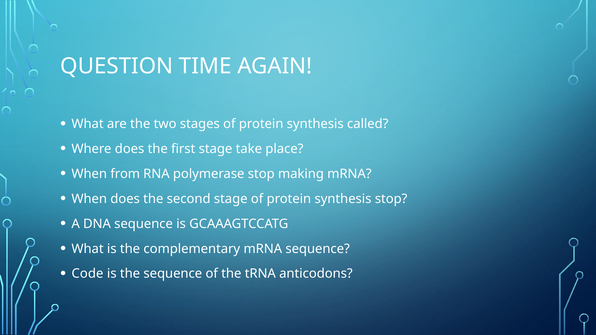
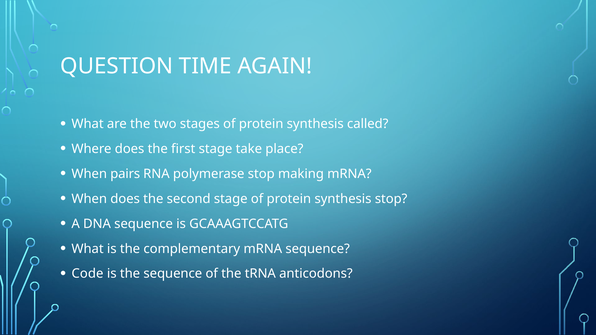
from: from -> pairs
